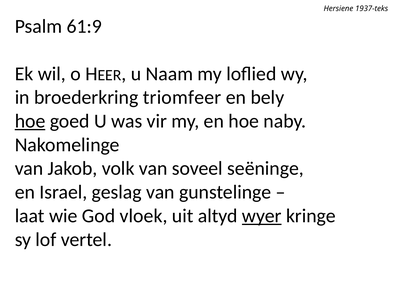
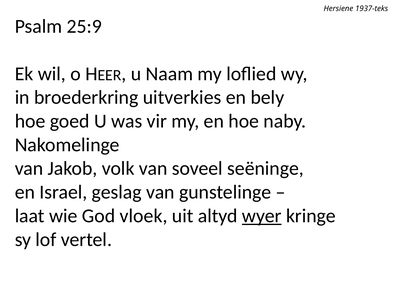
61:9: 61:9 -> 25:9
triomfeer: triomfeer -> uitverkies
hoe at (30, 121) underline: present -> none
